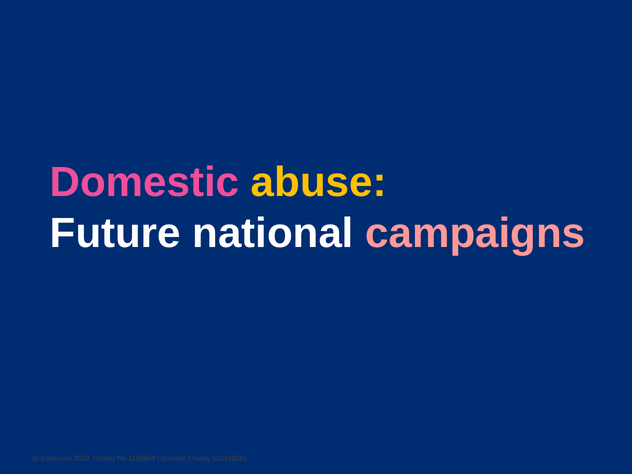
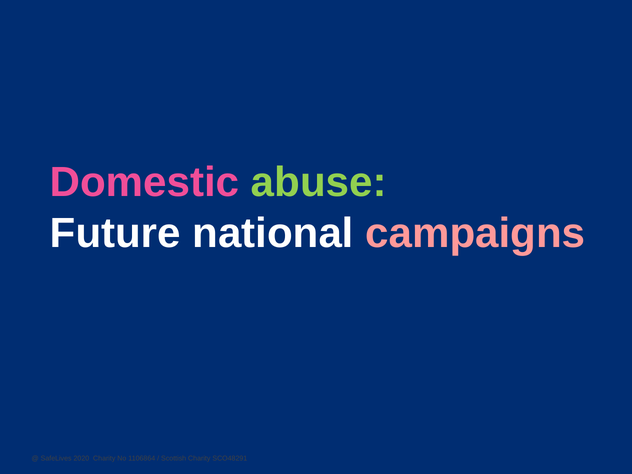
abuse colour: yellow -> light green
